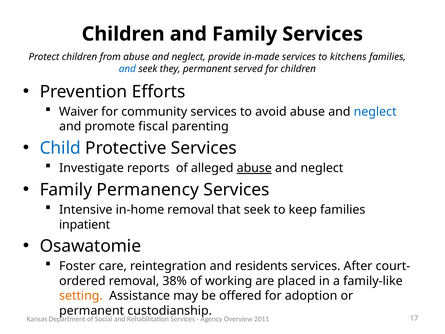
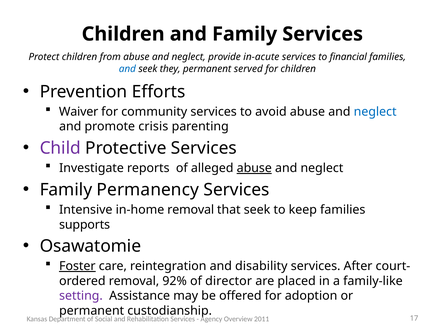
in-made: in-made -> in-acute
kitchens: kitchens -> financial
fiscal: fiscal -> crisis
Child colour: blue -> purple
inpatient: inpatient -> supports
Foster underline: none -> present
residents: residents -> disability
38%: 38% -> 92%
working: working -> director
setting colour: orange -> purple
